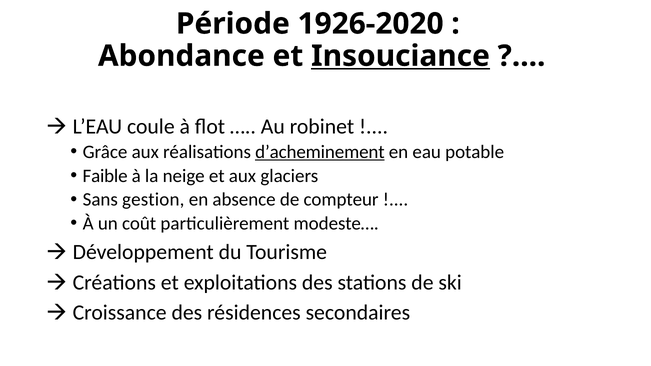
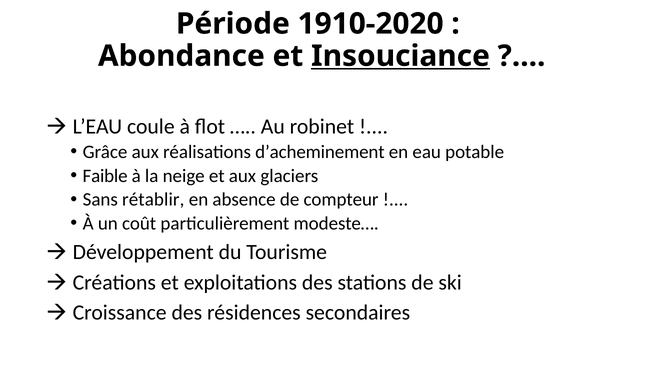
1926-2020: 1926-2020 -> 1910-2020
d’acheminement underline: present -> none
gestion: gestion -> rétablir
